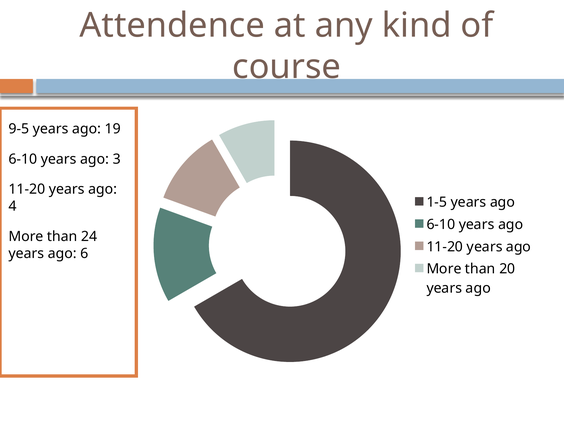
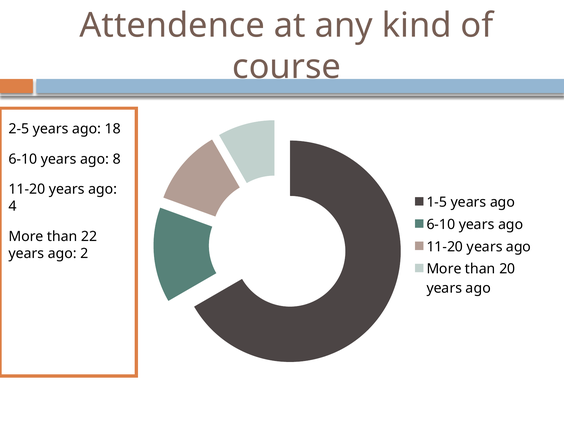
9-5: 9-5 -> 2-5
19: 19 -> 18
3: 3 -> 8
24: 24 -> 22
6: 6 -> 2
